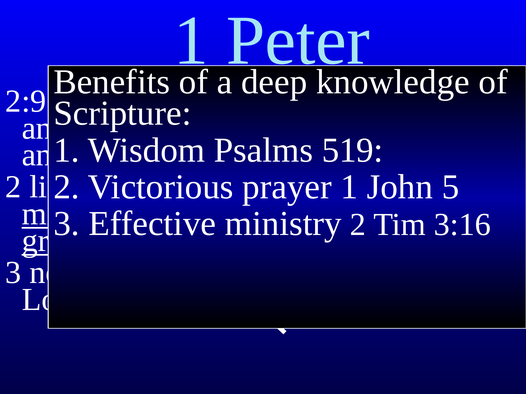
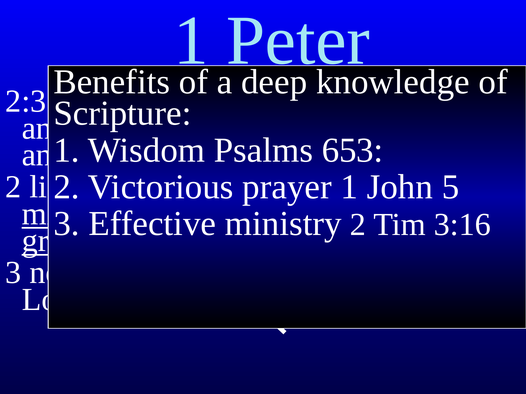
2:9: 2:9 -> 2:3
519: 519 -> 653
